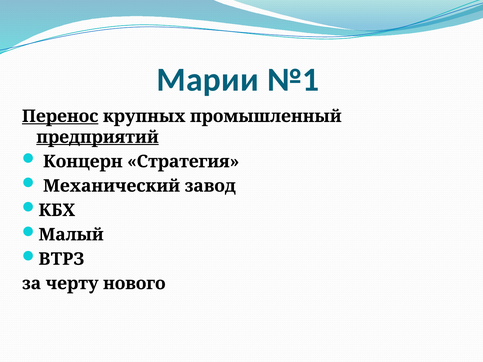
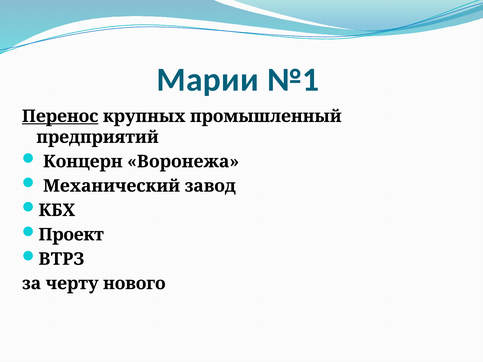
предприятий underline: present -> none
Стратегия: Стратегия -> Воронежа
Малый: Малый -> Проект
